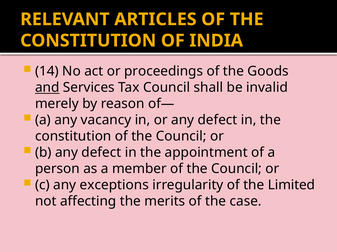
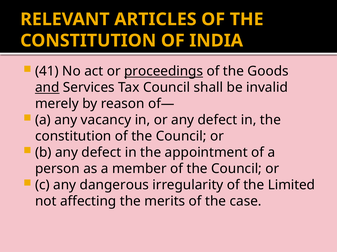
14: 14 -> 41
proceedings underline: none -> present
exceptions: exceptions -> dangerous
